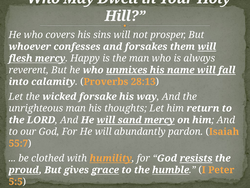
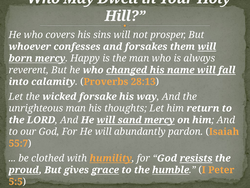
flesh: flesh -> born
unmixes: unmixes -> changed
